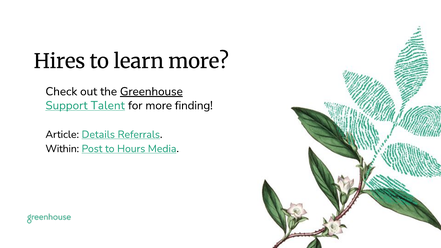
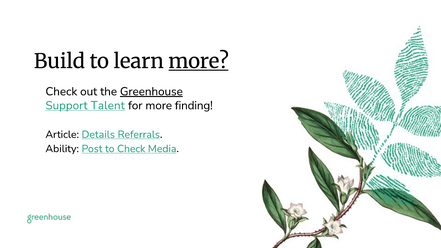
Hires: Hires -> Build
more at (199, 61) underline: none -> present
Within: Within -> Ability
to Hours: Hours -> Check
